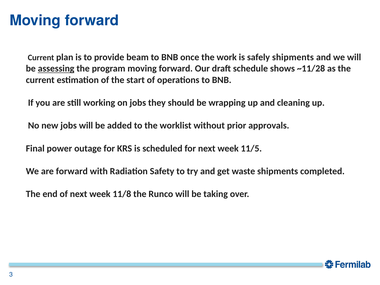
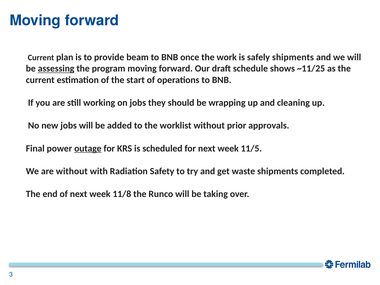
~11/28: ~11/28 -> ~11/25
outage underline: none -> present
are forward: forward -> without
